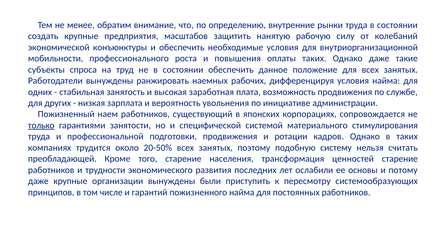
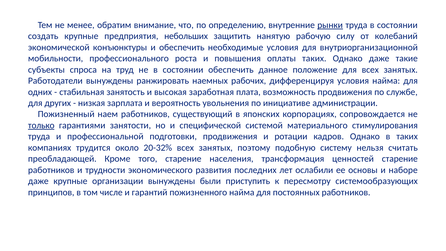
рынки underline: none -> present
масштабов: масштабов -> небольших
20-50%: 20-50% -> 20-32%
потому: потому -> наборе
